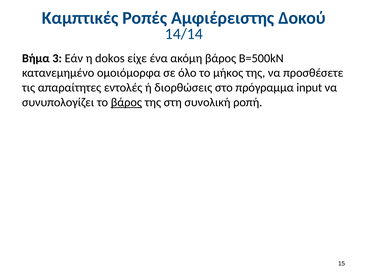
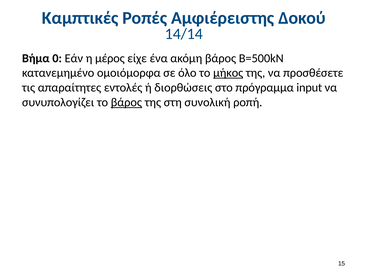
3: 3 -> 0
dokos: dokos -> μέρος
μήκος underline: none -> present
